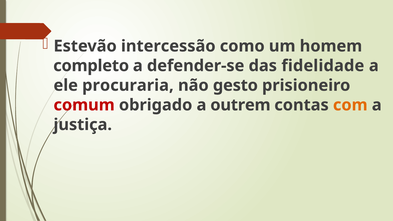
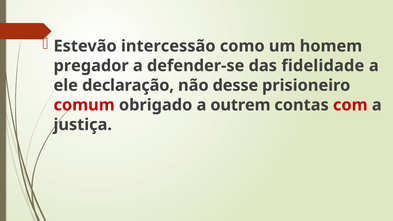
completo: completo -> pregador
procuraria: procuraria -> declaração
gesto: gesto -> desse
com colour: orange -> red
